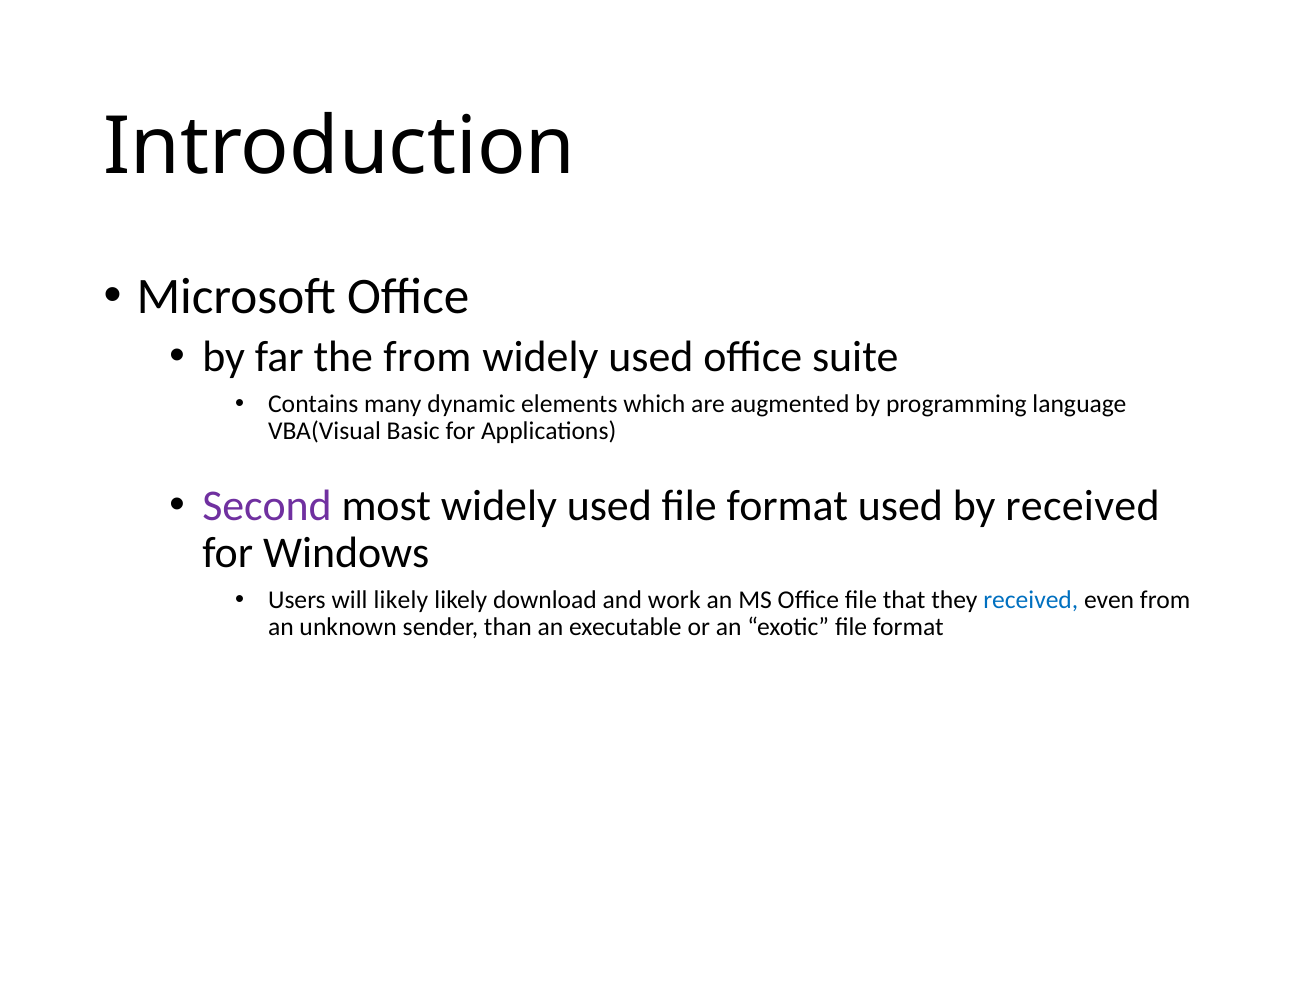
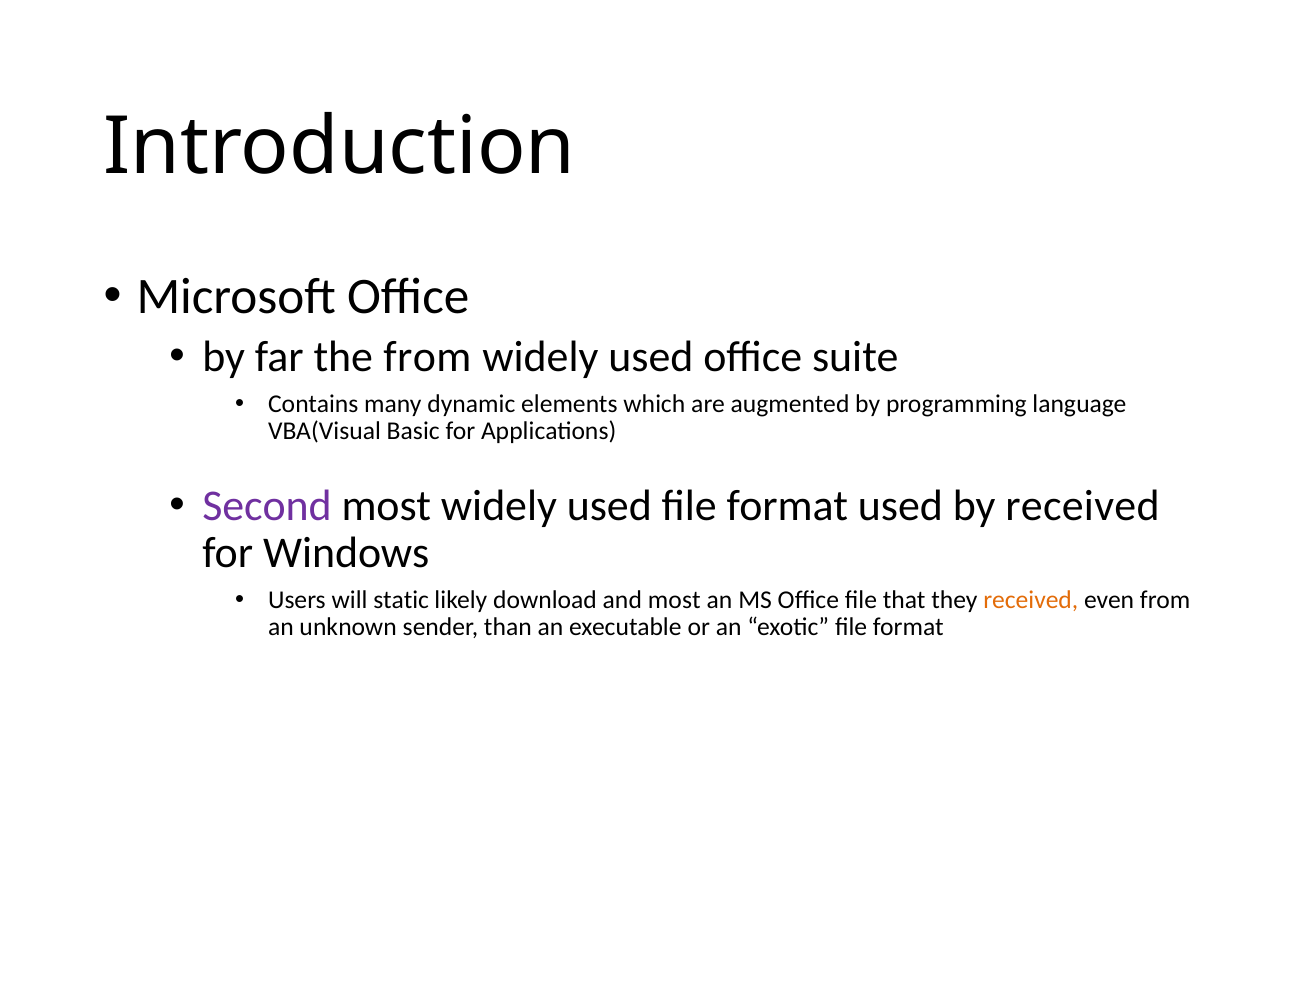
will likely: likely -> static
and work: work -> most
received at (1031, 600) colour: blue -> orange
